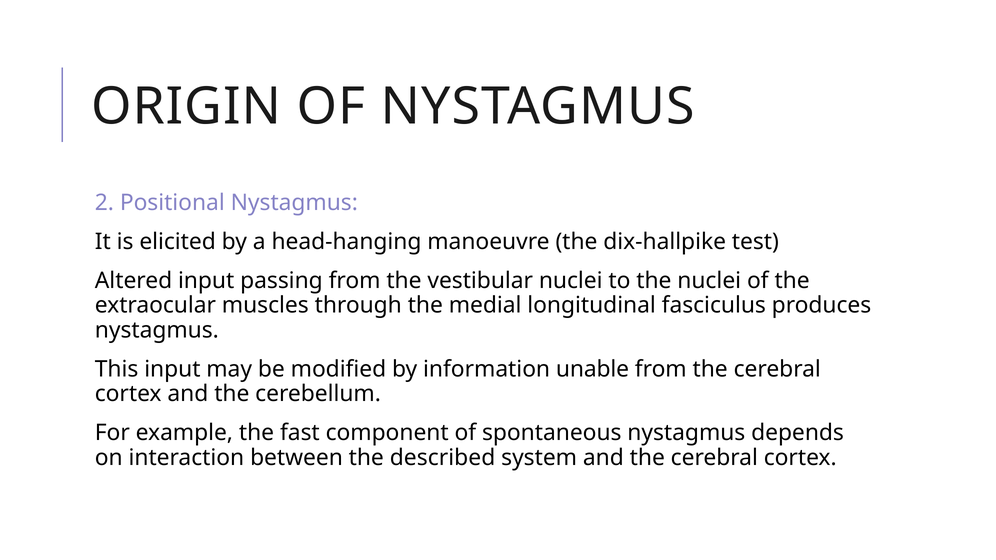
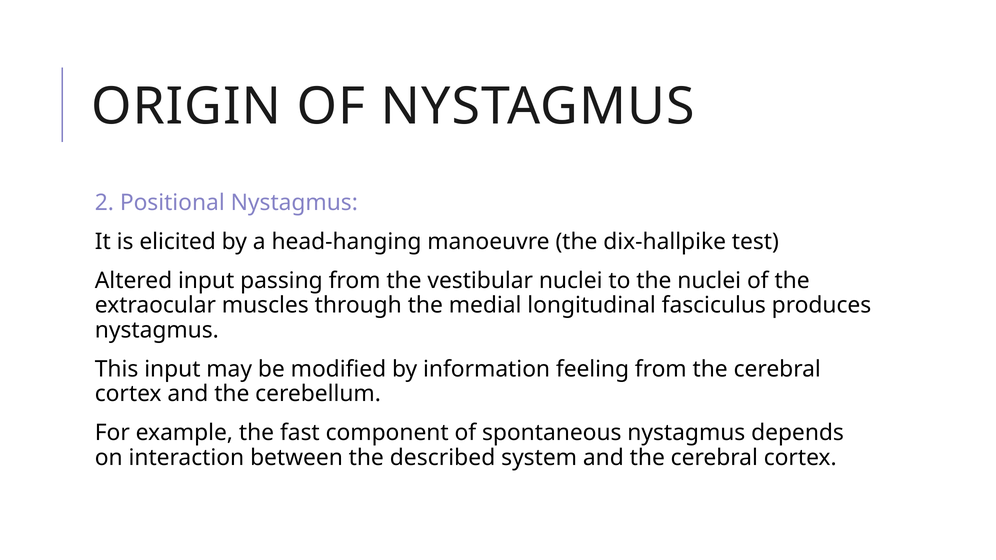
unable: unable -> feeling
